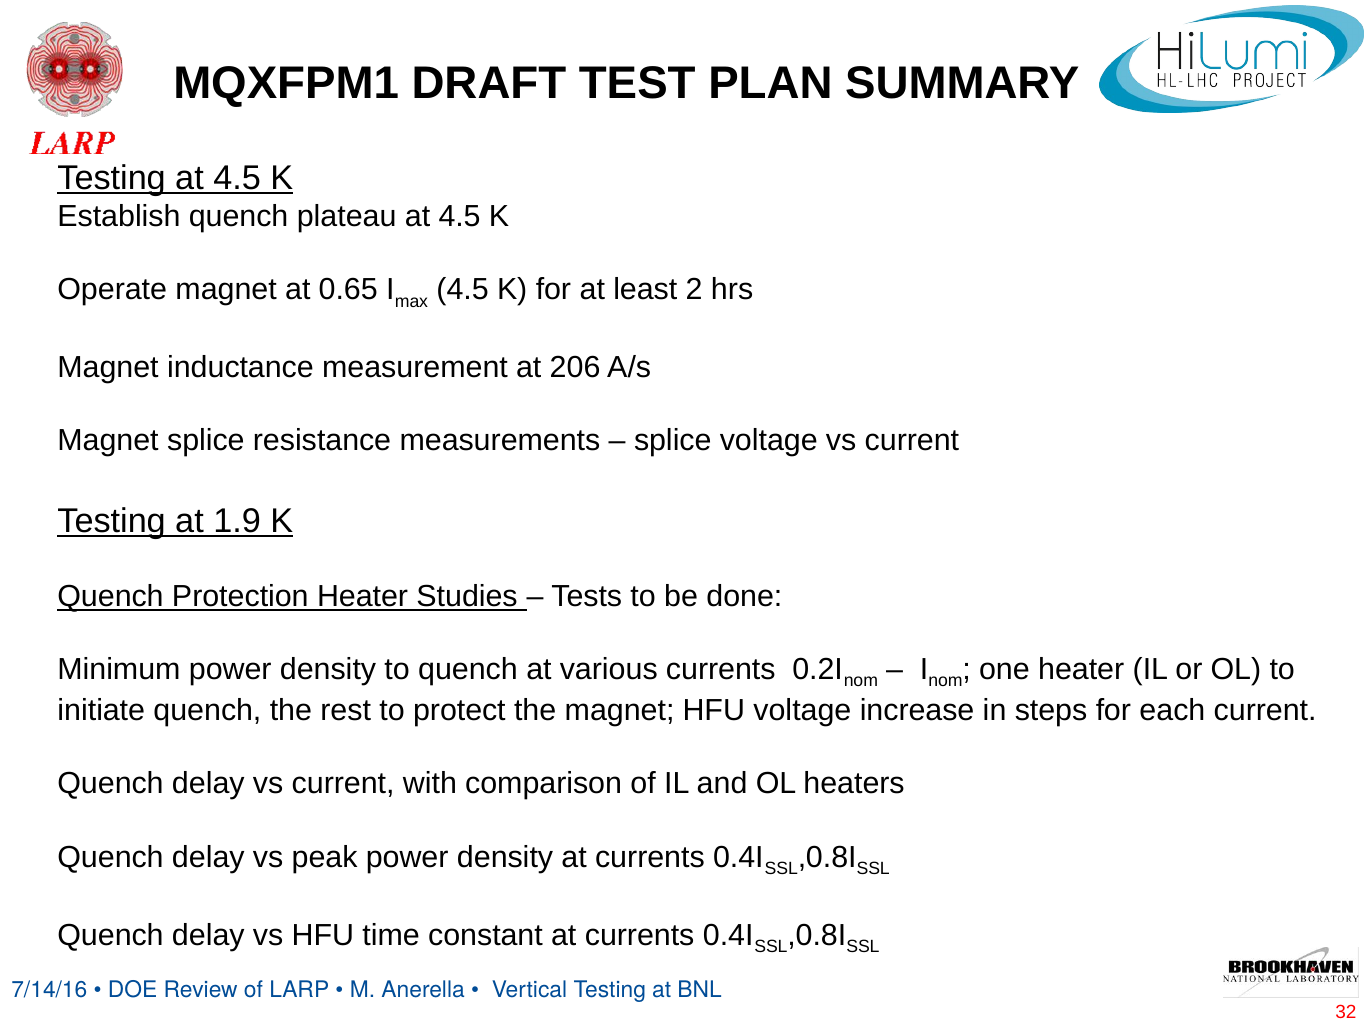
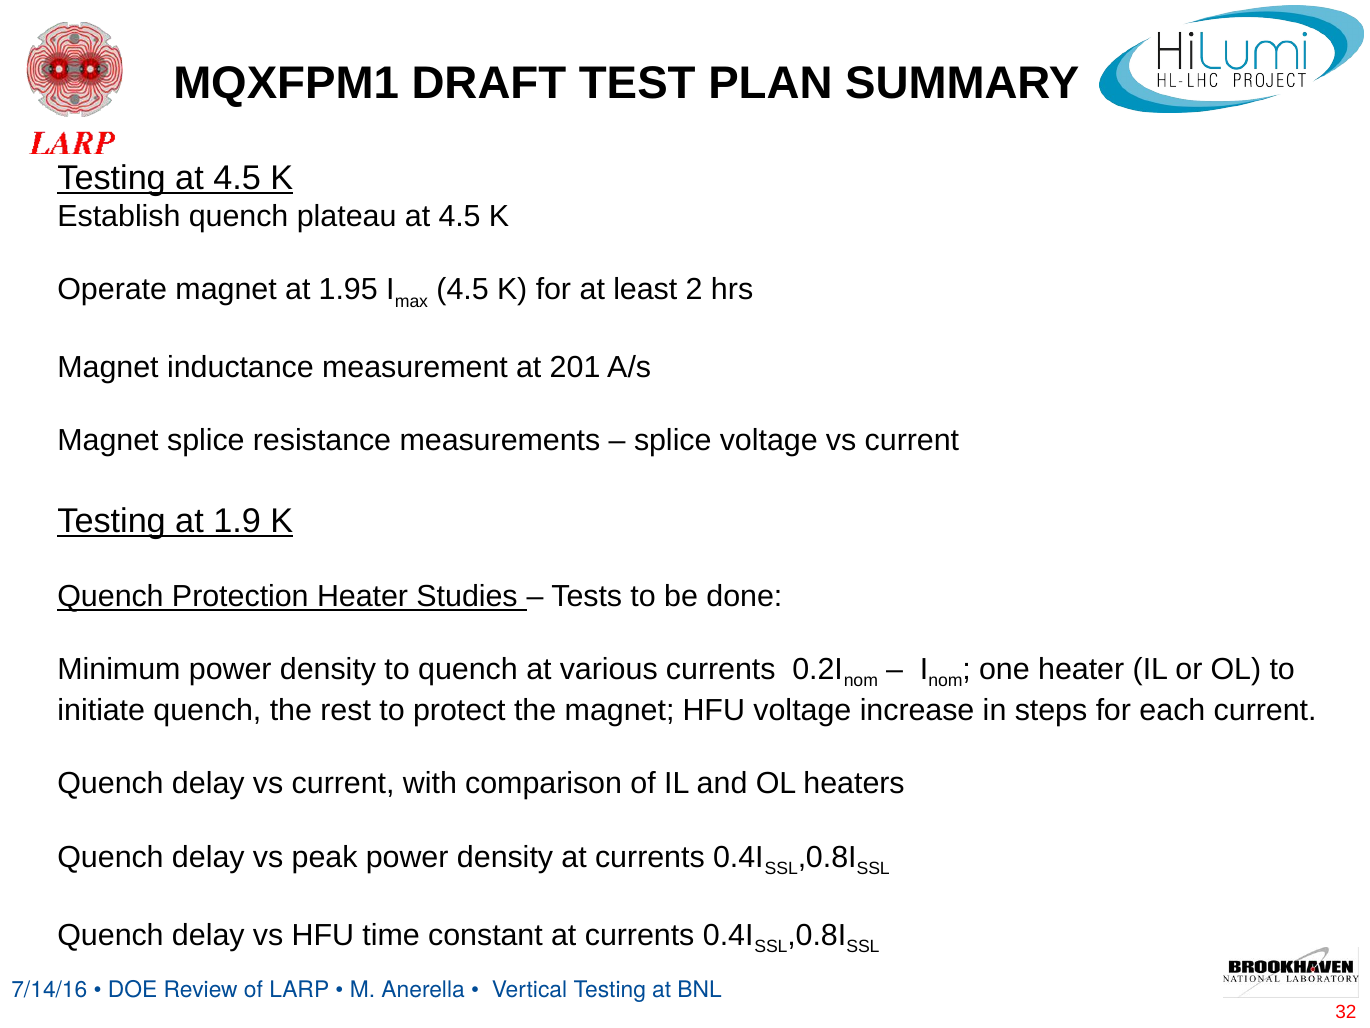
0.65: 0.65 -> 1.95
206: 206 -> 201
